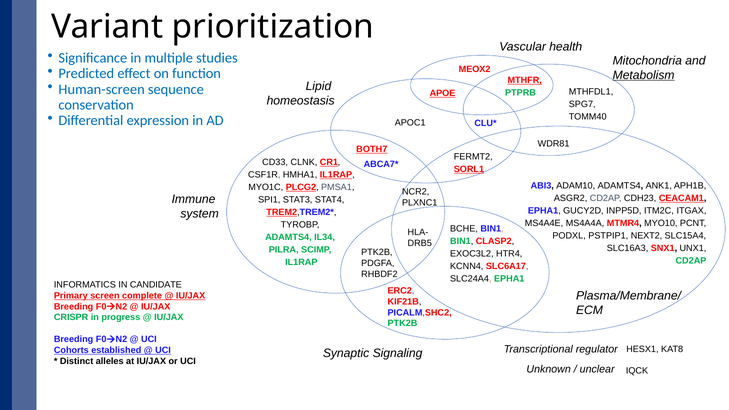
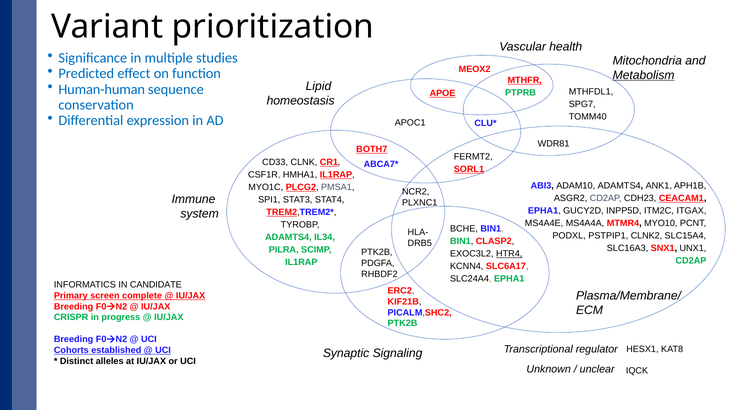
Human-screen: Human-screen -> Human-human
NEXT2: NEXT2 -> CLNK2
HTR4 underline: none -> present
